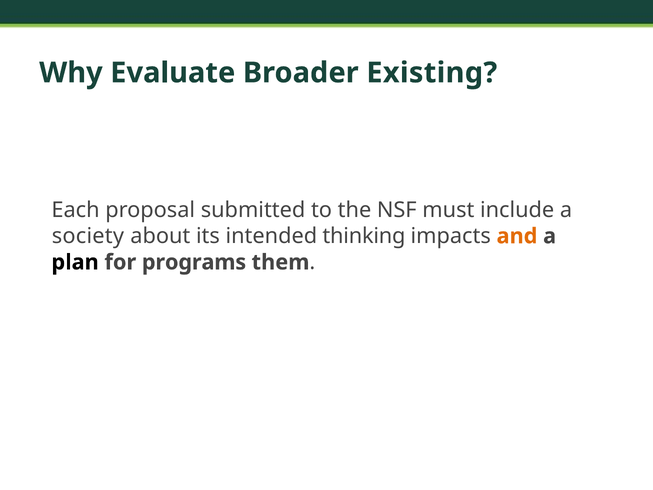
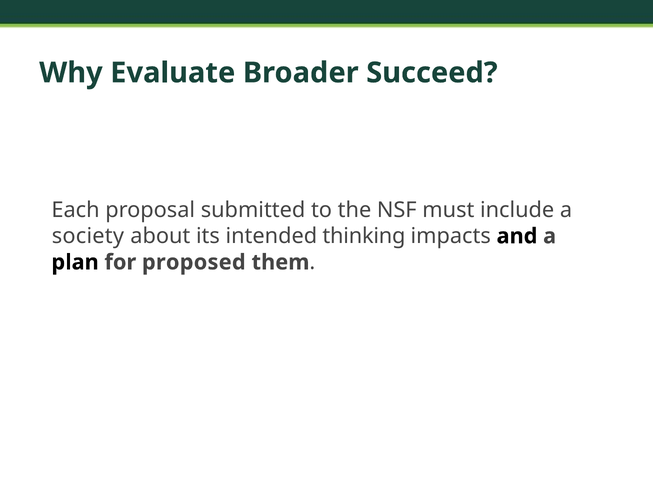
Existing: Existing -> Succeed
and colour: orange -> black
programs: programs -> proposed
